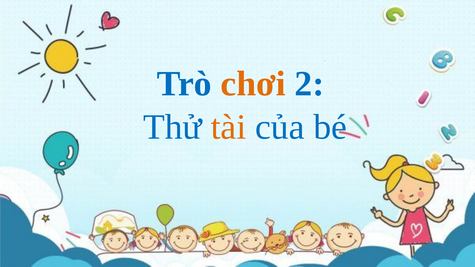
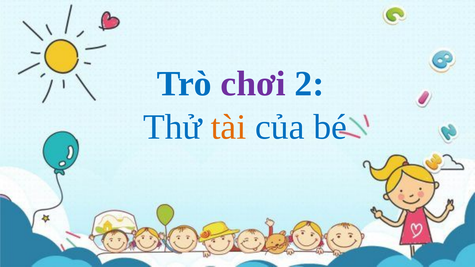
chơi colour: orange -> purple
